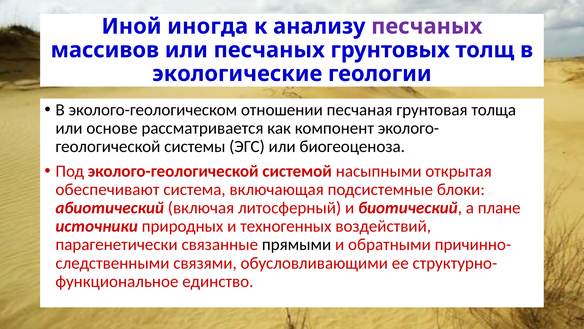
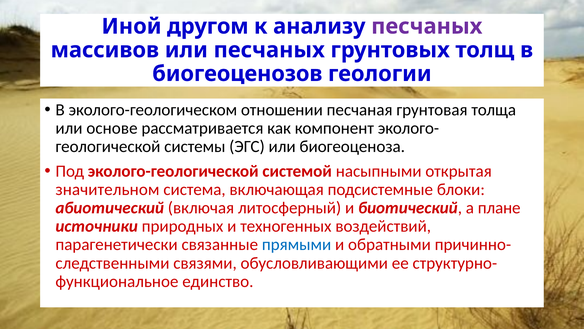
иногда: иногда -> другом
экологические: экологические -> биогеоценозов
обеспечивают: обеспечивают -> значительном
прямыми colour: black -> blue
